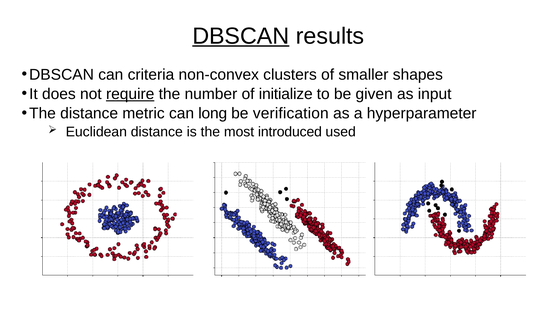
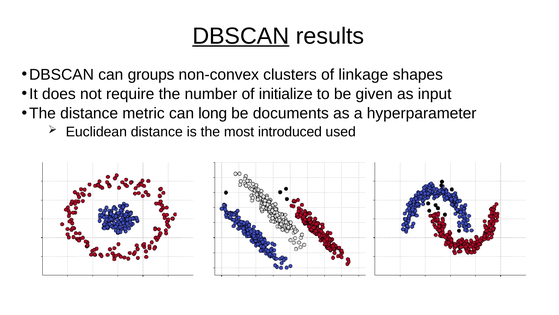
criteria: criteria -> groups
smaller: smaller -> linkage
require underline: present -> none
verification: verification -> documents
